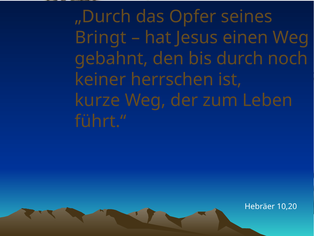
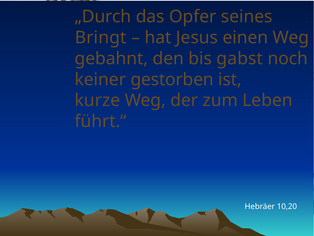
durch: durch -> gabst
herrschen: herrschen -> gestorben
